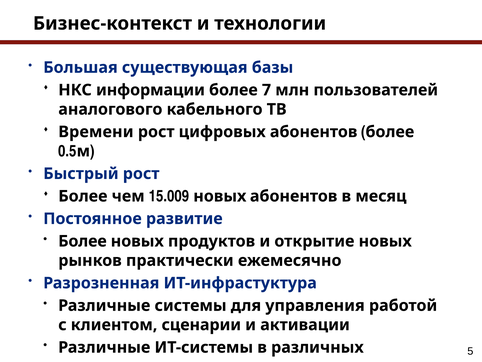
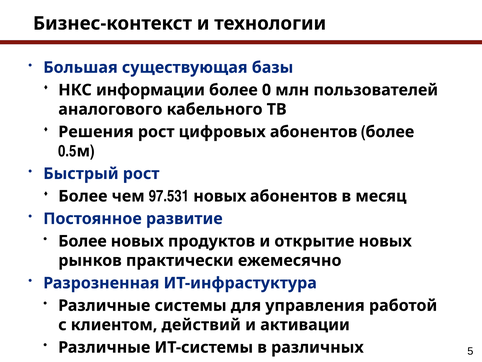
7: 7 -> 0
Времени: Времени -> Решения
15.009: 15.009 -> 97.531
сценарии: сценарии -> действий
